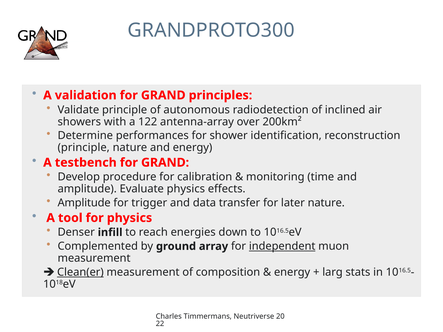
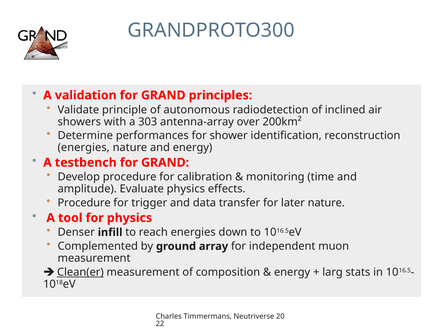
122: 122 -> 303
principle at (84, 148): principle -> energies
Amplitude at (84, 203): Amplitude -> Procedure
independent underline: present -> none
